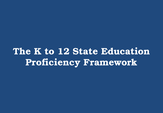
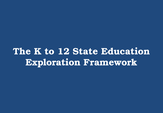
Proficiency: Proficiency -> Exploration
